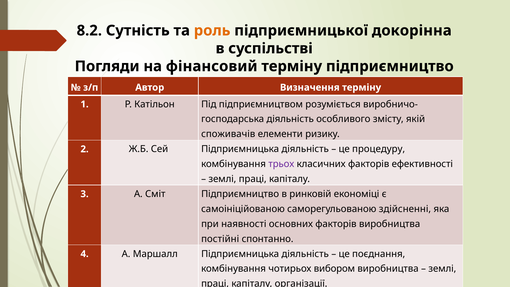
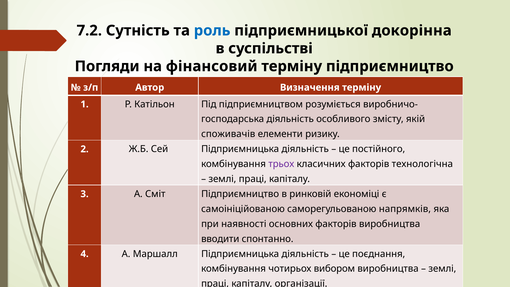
8.2: 8.2 -> 7.2
роль colour: orange -> blue
процедуру: процедуру -> постійного
ефективності: ефективності -> технологічна
здійсненні: здійсненні -> напрямків
постійні: постійні -> вводити
